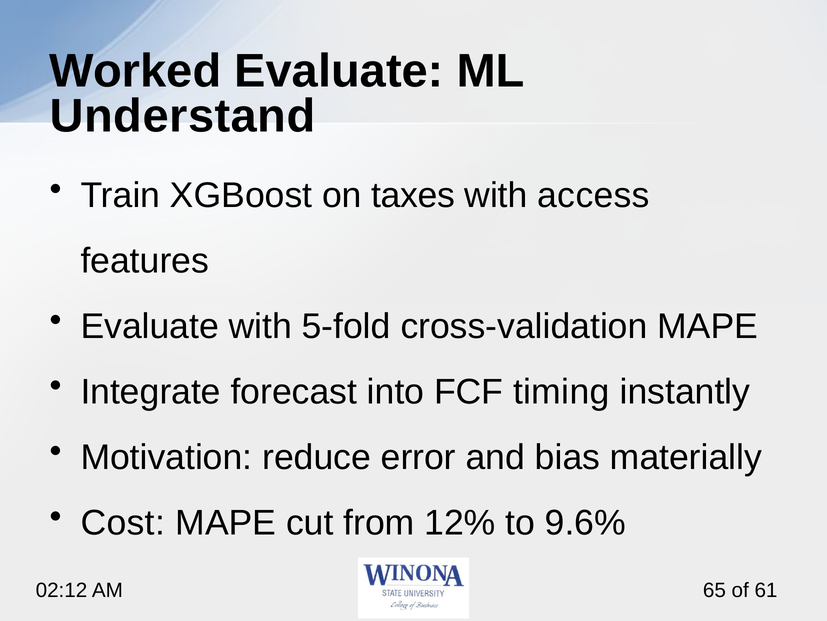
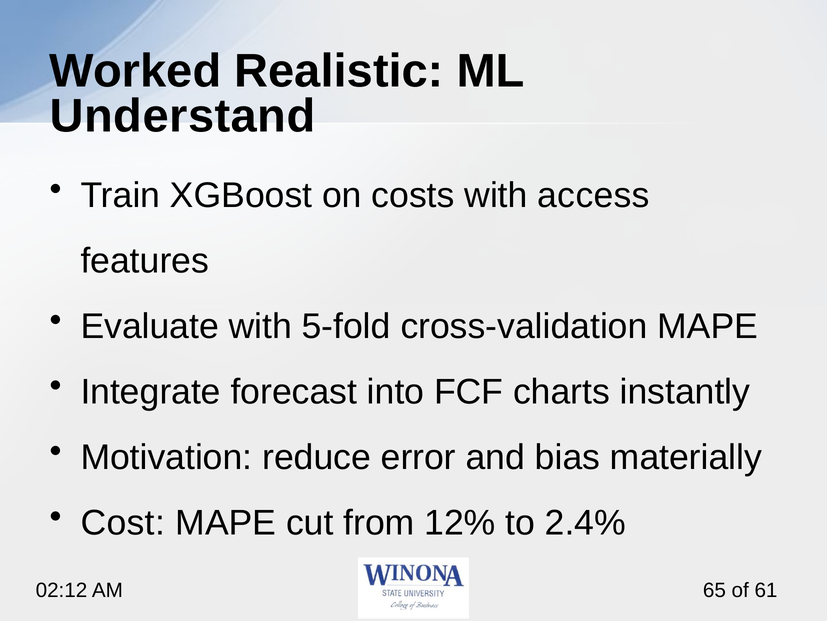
Worked Evaluate: Evaluate -> Realistic
taxes: taxes -> costs
timing: timing -> charts
9.6%: 9.6% -> 2.4%
